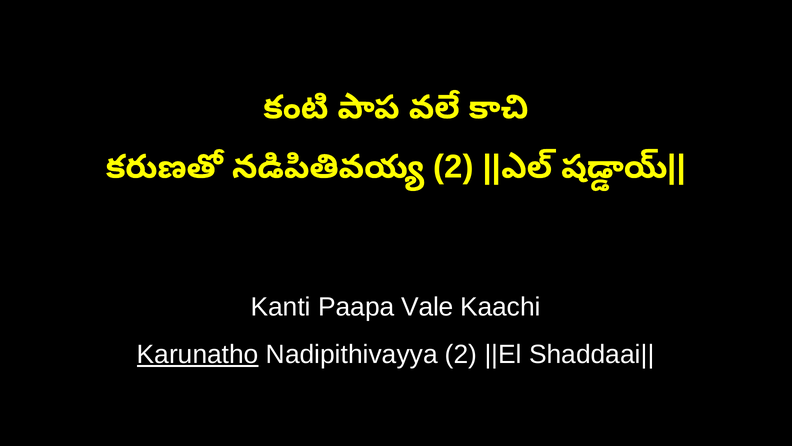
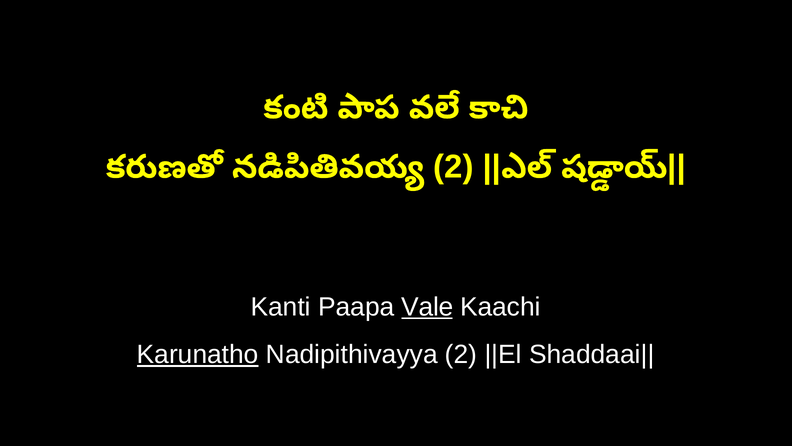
Vale underline: none -> present
